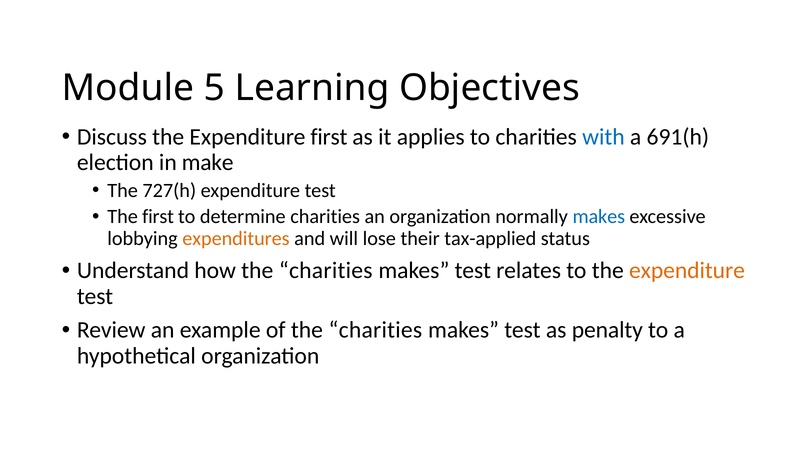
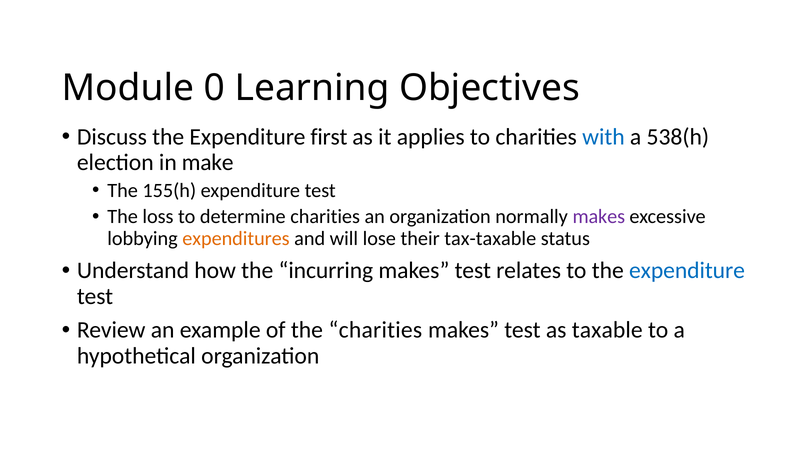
5: 5 -> 0
691(h: 691(h -> 538(h
727(h: 727(h -> 155(h
The first: first -> loss
makes at (599, 216) colour: blue -> purple
tax-applied: tax-applied -> tax-taxable
how the charities: charities -> incurring
expenditure at (687, 270) colour: orange -> blue
penalty: penalty -> taxable
